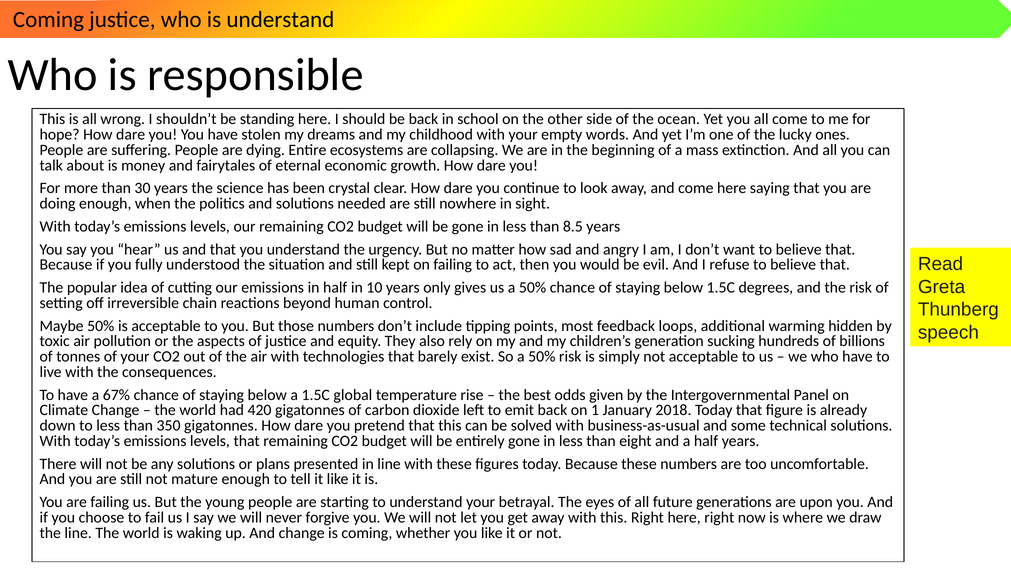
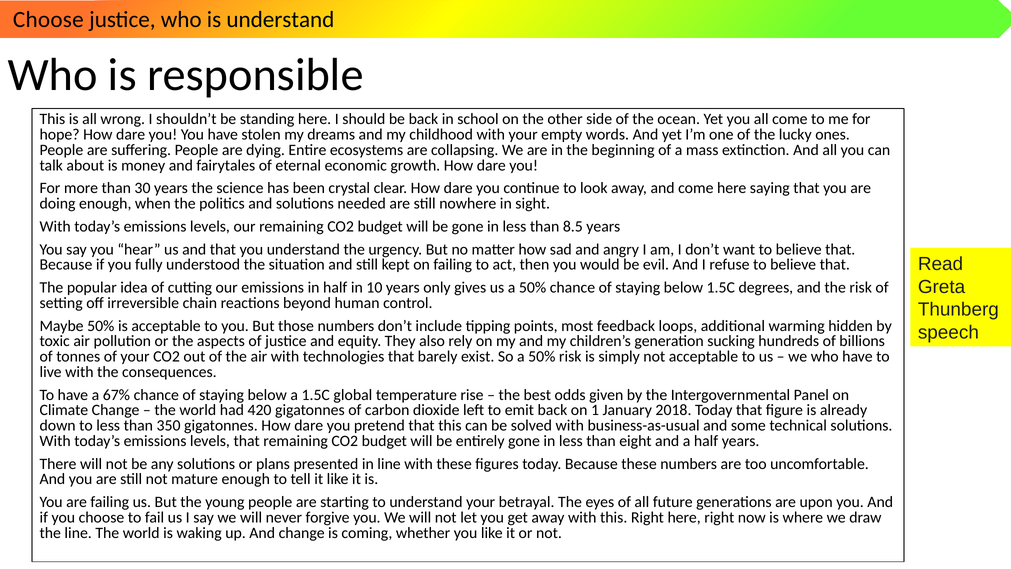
Coming at (48, 20): Coming -> Choose
